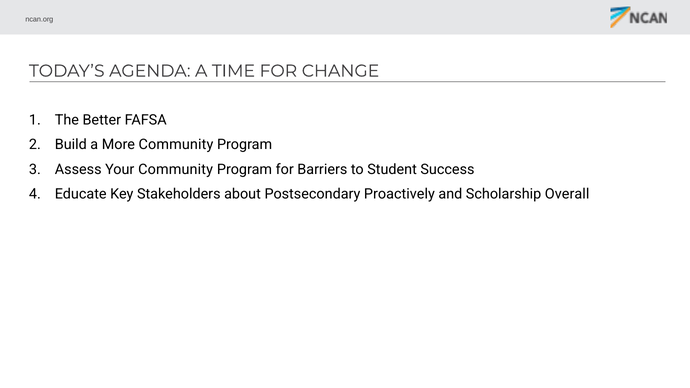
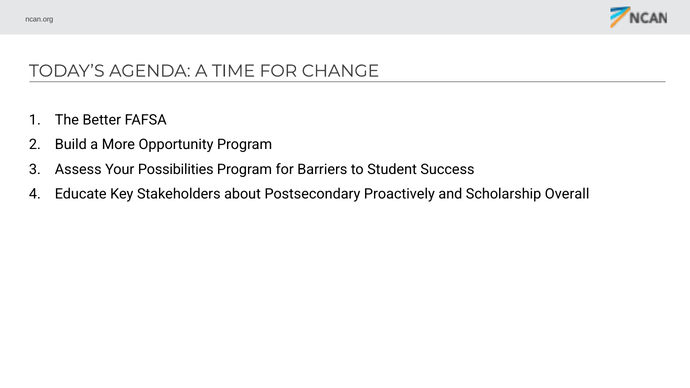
More Community: Community -> Opportunity
Your Community: Community -> Possibilities
